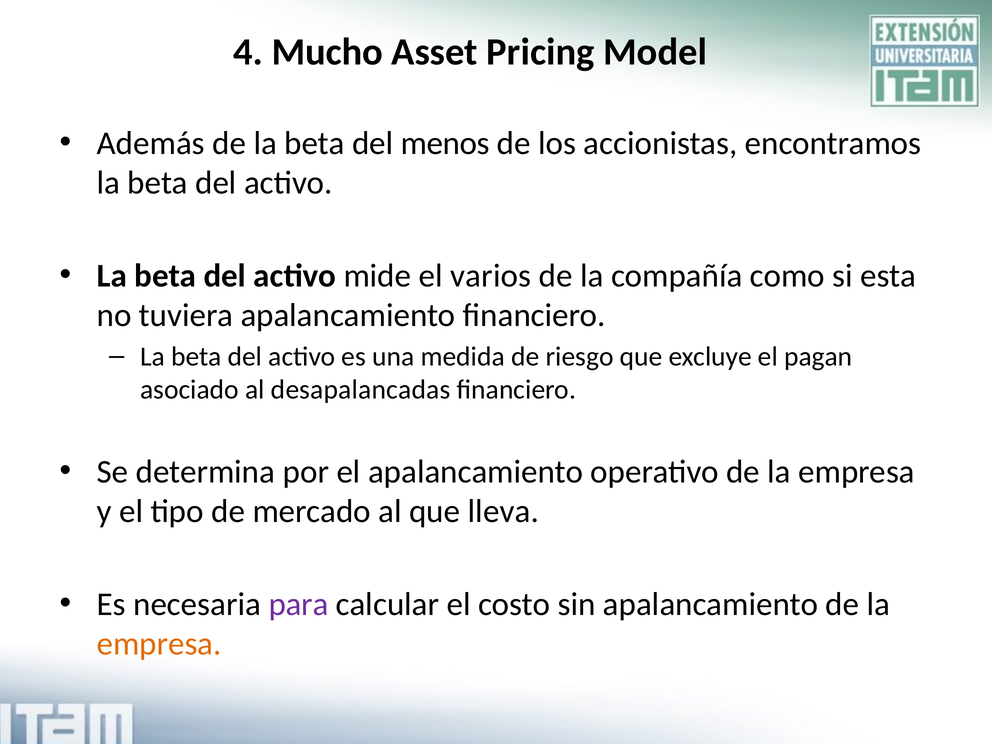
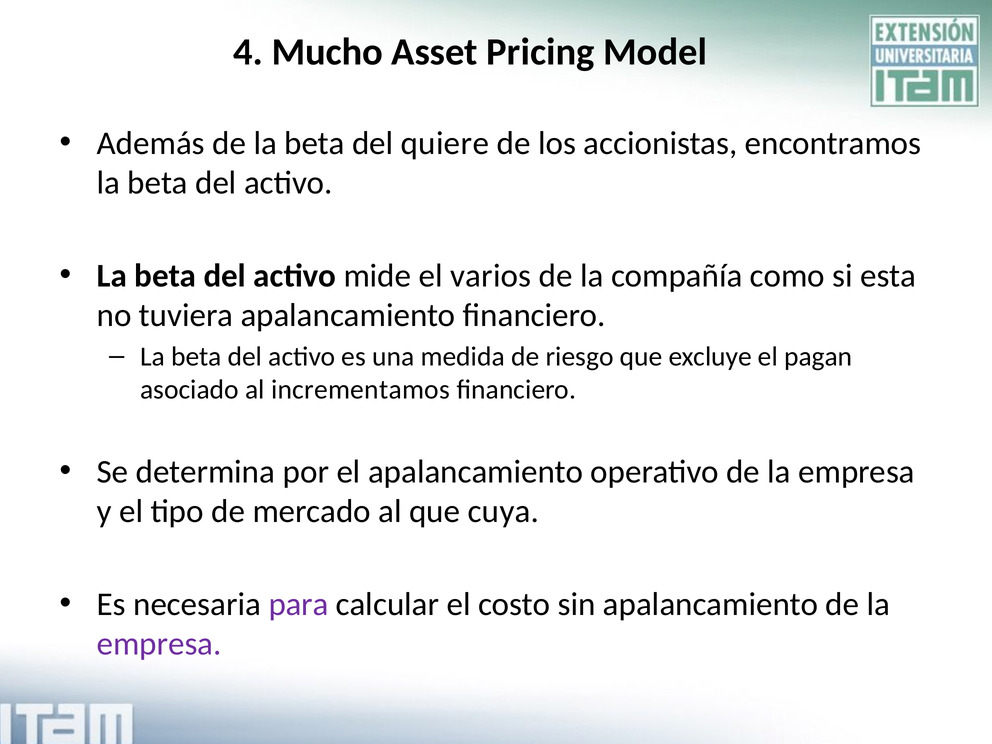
menos: menos -> quiere
desapalancadas: desapalancadas -> incrementamos
lleva: lleva -> cuya
empresa at (159, 644) colour: orange -> purple
